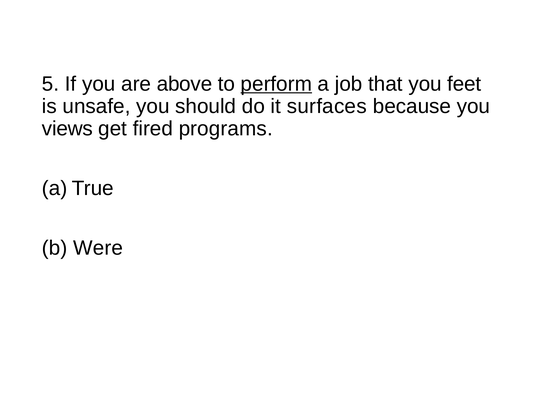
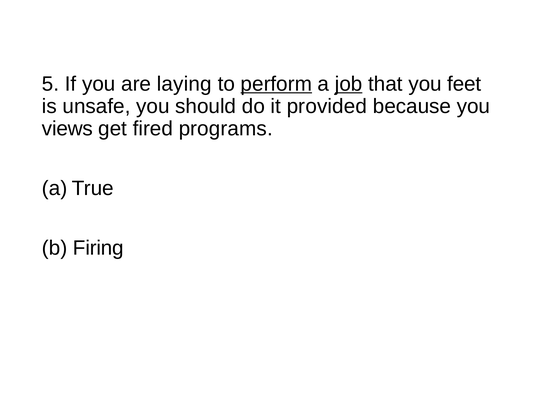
above: above -> laying
job underline: none -> present
surfaces: surfaces -> provided
Were: Were -> Firing
